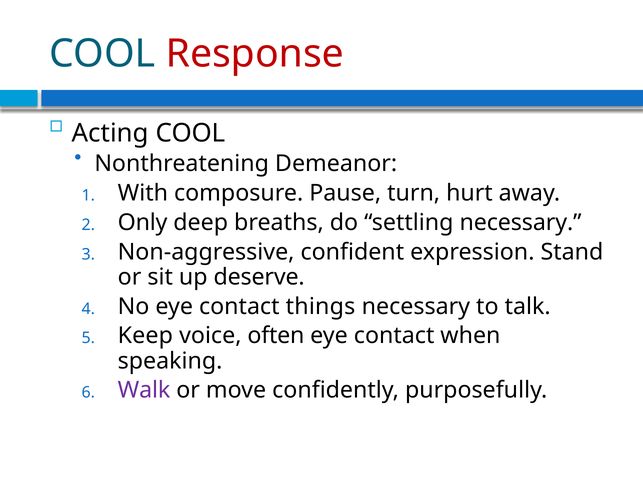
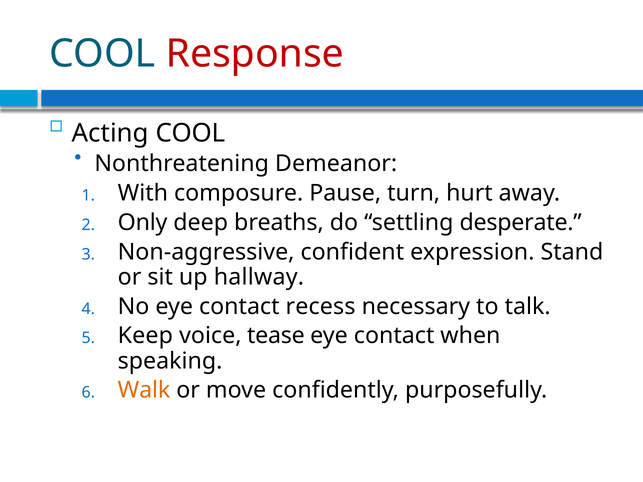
settling necessary: necessary -> desperate
deserve: deserve -> hallway
things: things -> recess
often: often -> tease
Walk colour: purple -> orange
